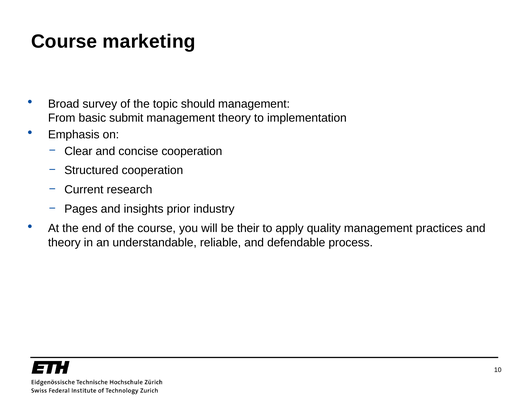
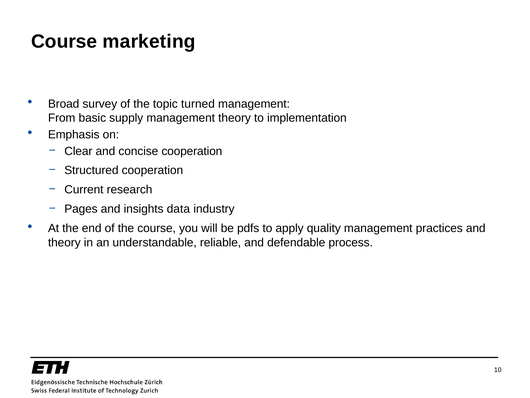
should: should -> turned
submit: submit -> supply
prior: prior -> data
their: their -> pdfs
